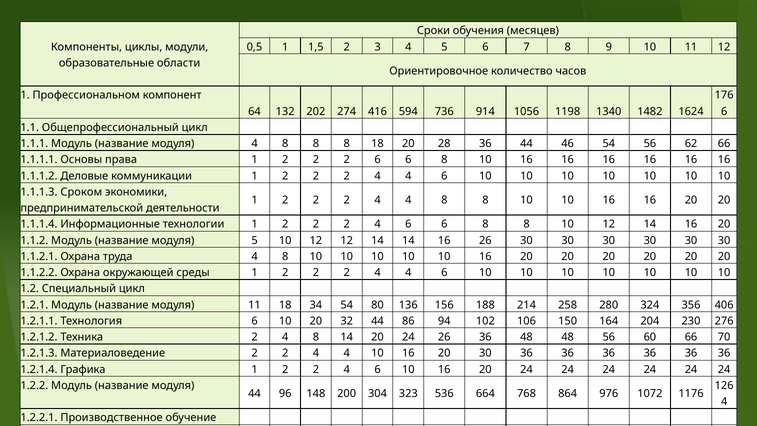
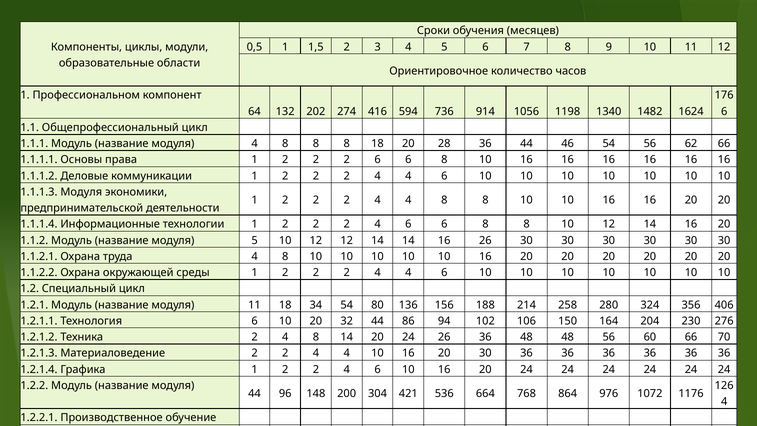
1.1.1.3 Сроком: Сроком -> Модуля
323: 323 -> 421
